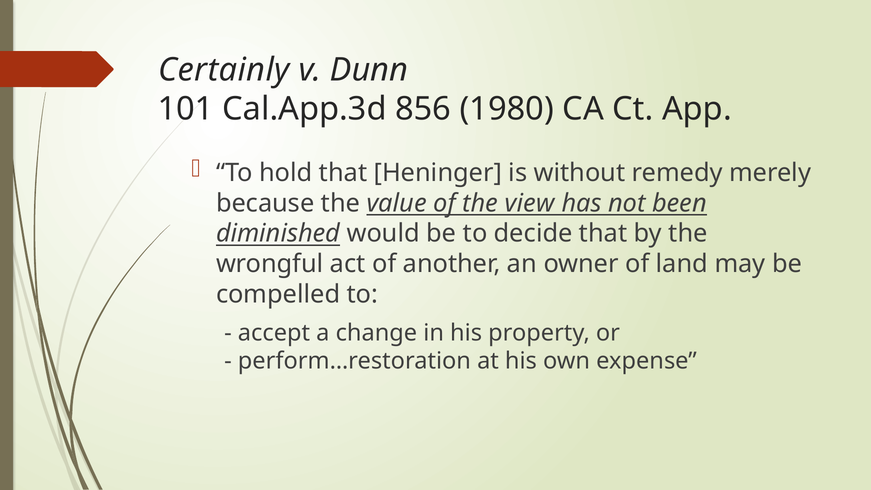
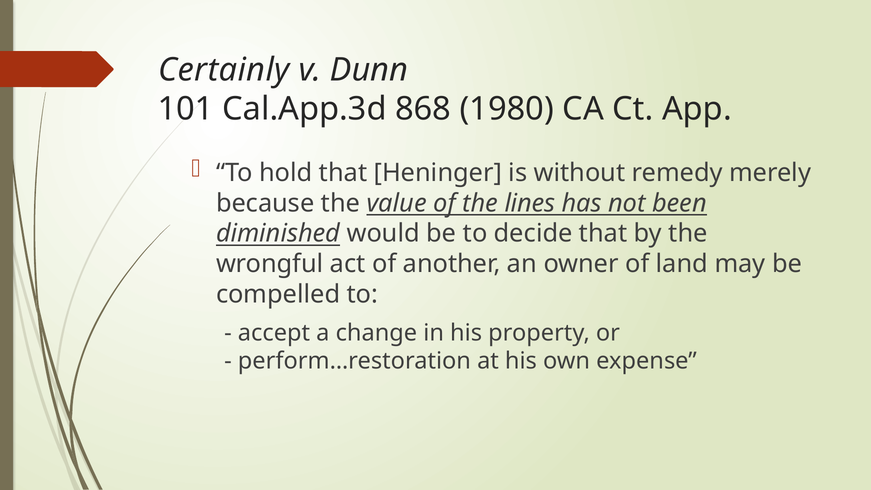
856: 856 -> 868
view: view -> lines
